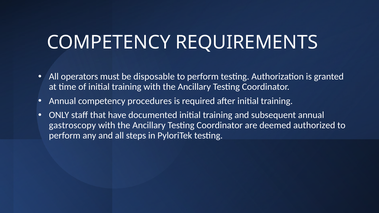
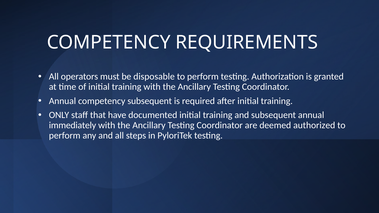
competency procedures: procedures -> subsequent
gastroscopy: gastroscopy -> immediately
